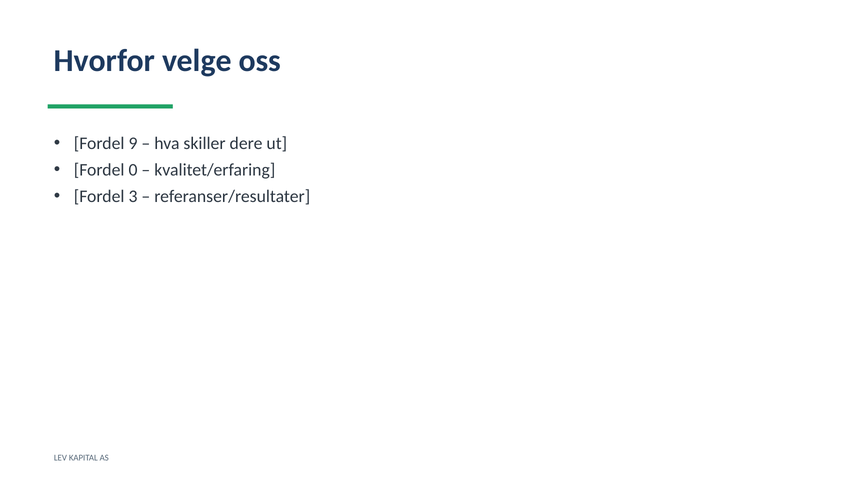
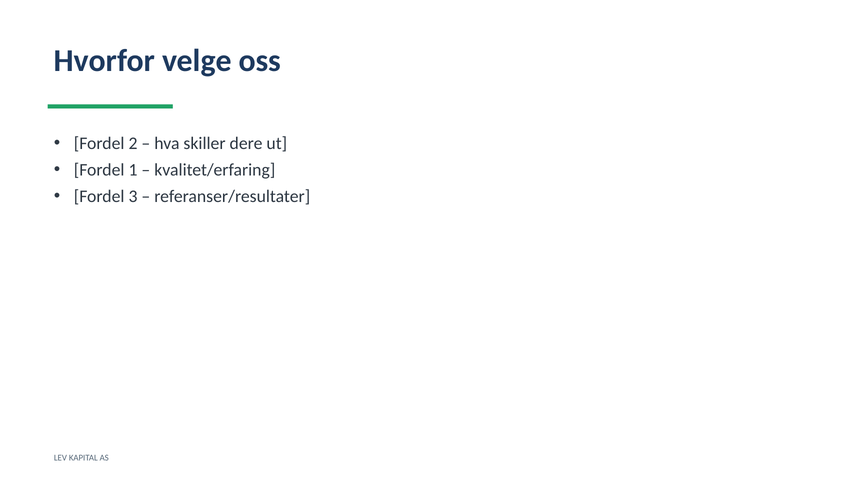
9: 9 -> 2
0: 0 -> 1
